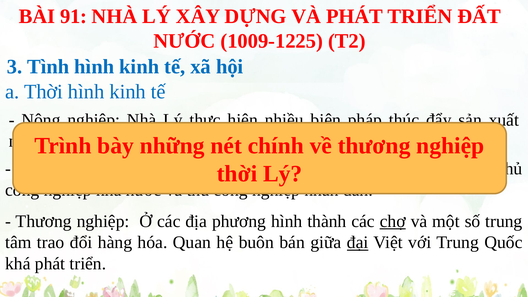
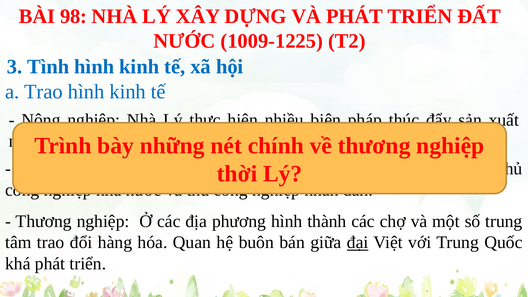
91: 91 -> 98
a Thời: Thời -> Trao
chợ underline: present -> none
